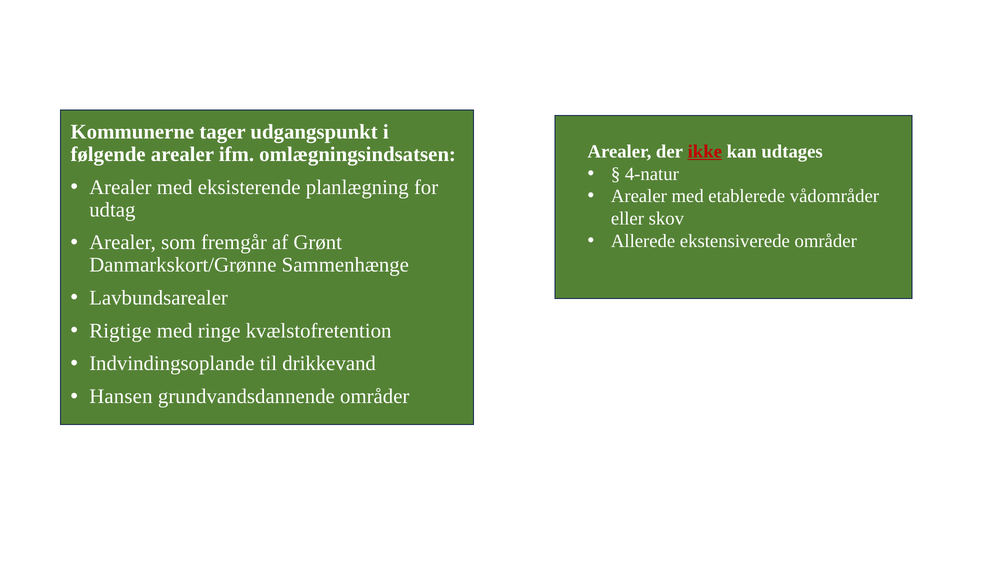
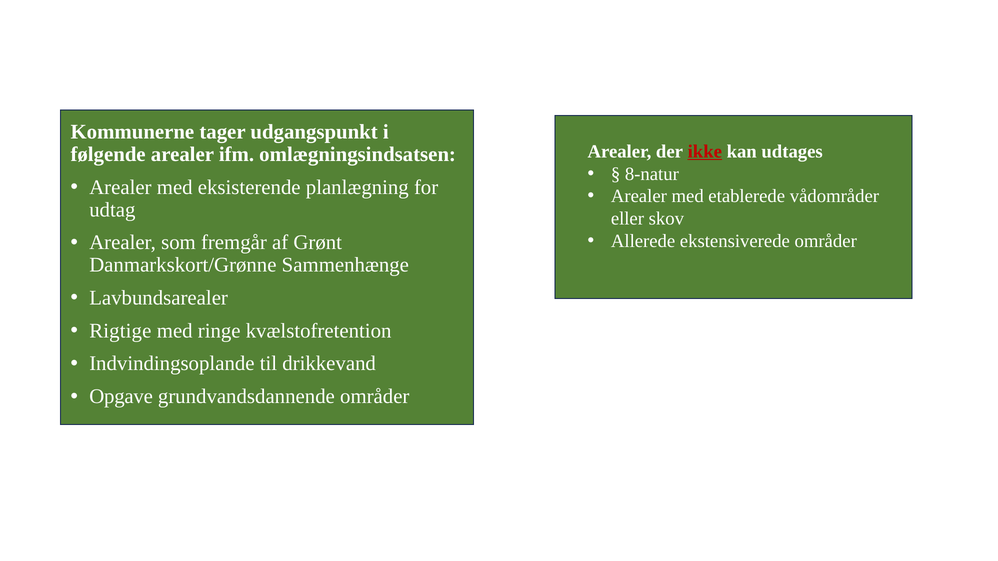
4-natur: 4-natur -> 8-natur
Hansen: Hansen -> Opgave
